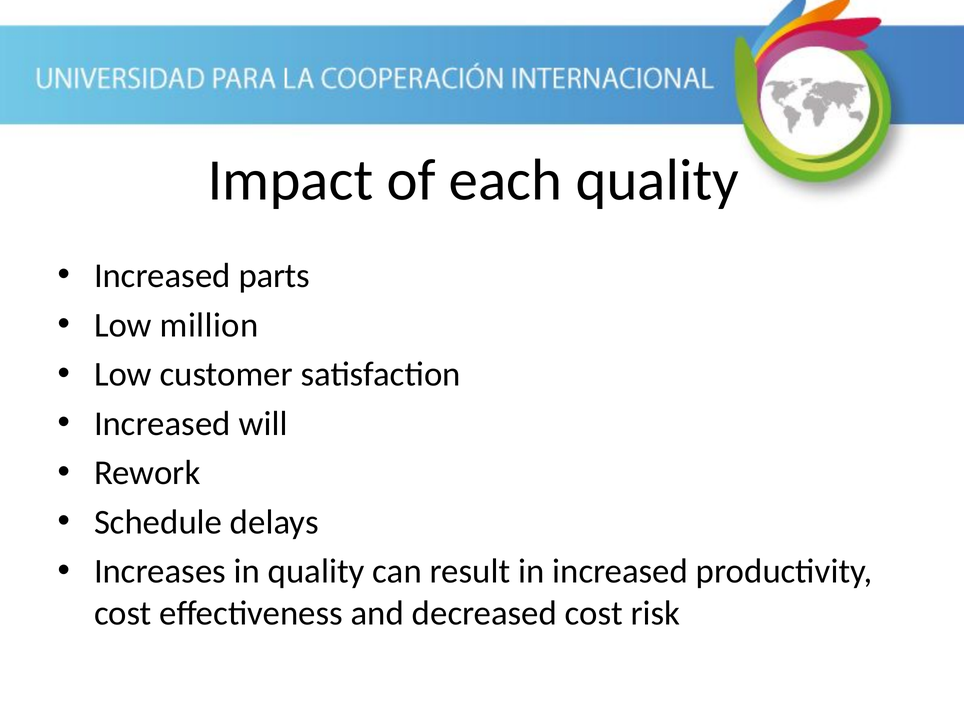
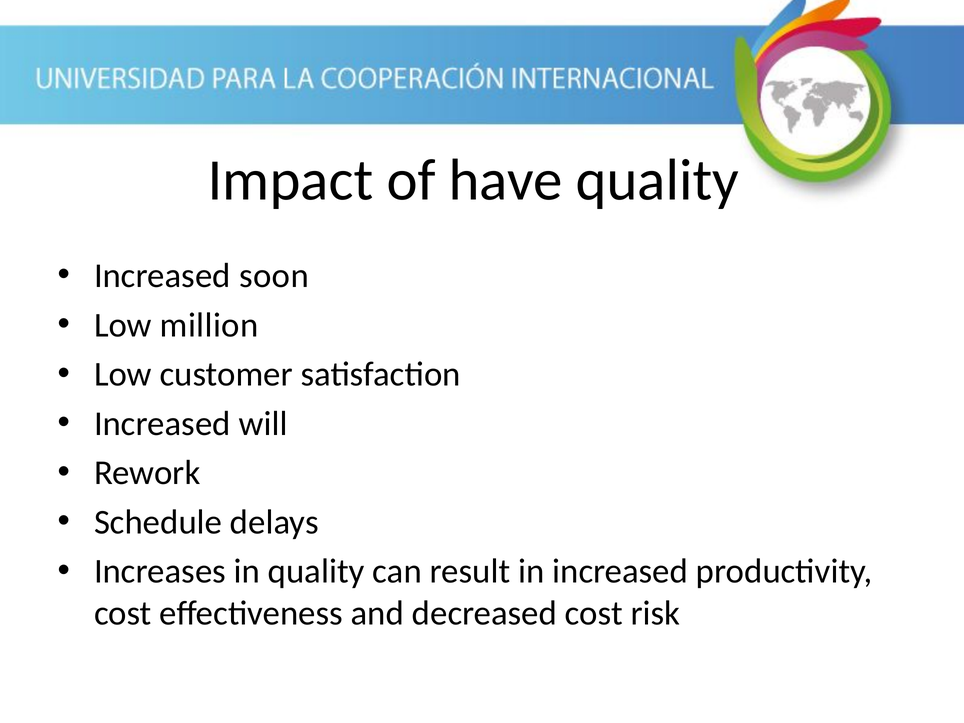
each: each -> have
parts: parts -> soon
